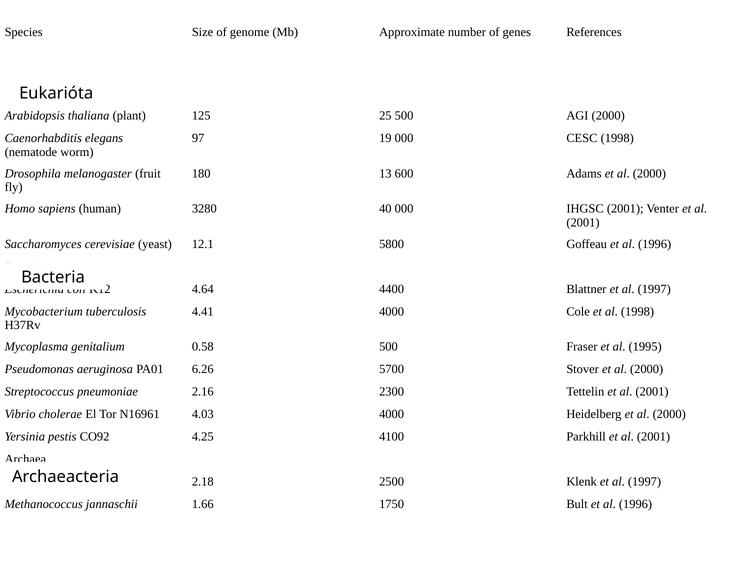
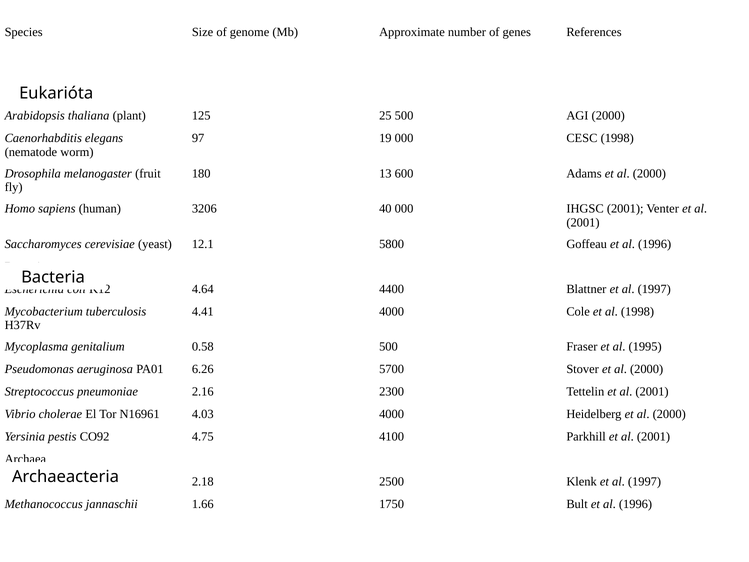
3280: 3280 -> 3206
4.25: 4.25 -> 4.75
